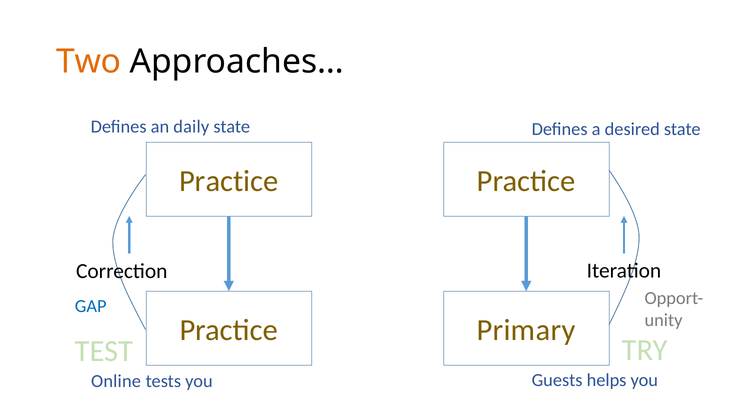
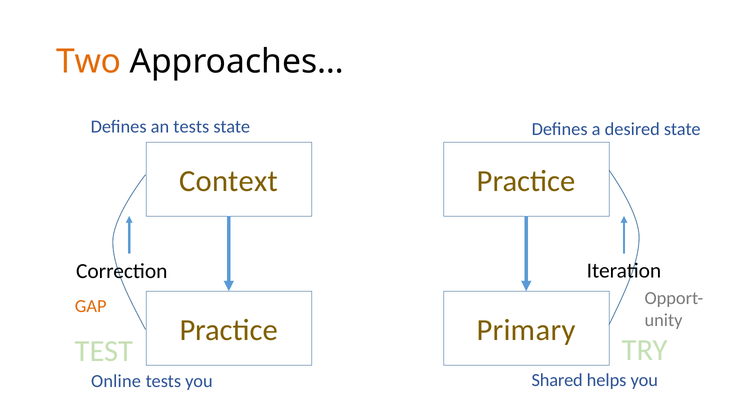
an daily: daily -> tests
Practice at (229, 181): Practice -> Context
GAP colour: blue -> orange
Guests: Guests -> Shared
